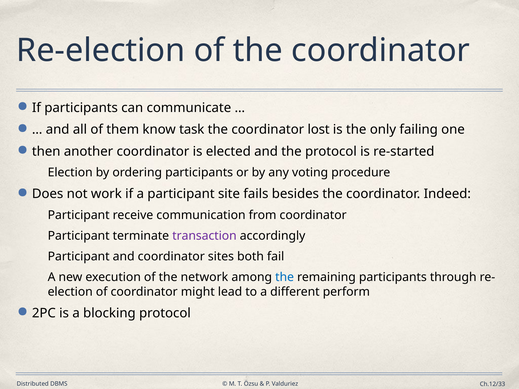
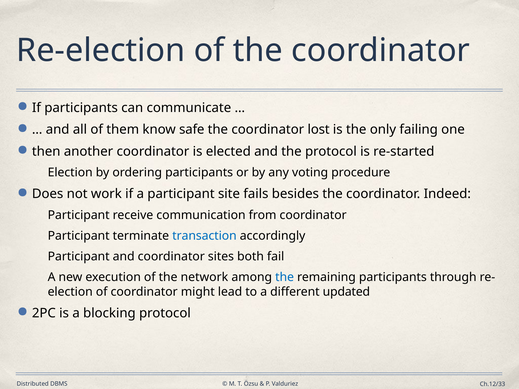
task: task -> safe
transaction colour: purple -> blue
perform: perform -> updated
